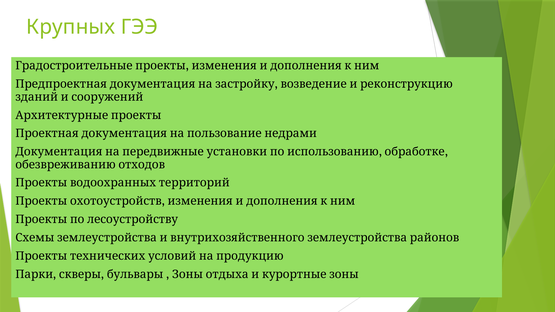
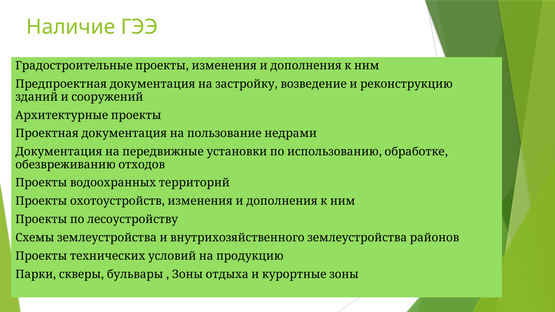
Крупных: Крупных -> Наличие
